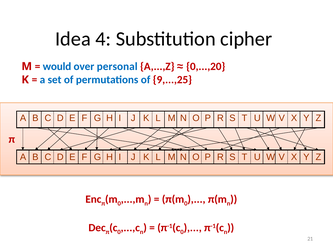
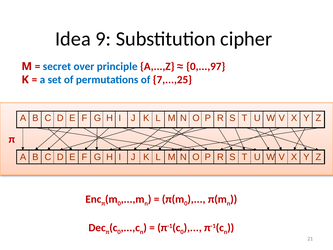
4: 4 -> 9
would: would -> secret
personal: personal -> principle
0,...,20: 0,...,20 -> 0,...,97
9,...,25: 9,...,25 -> 7,...,25
